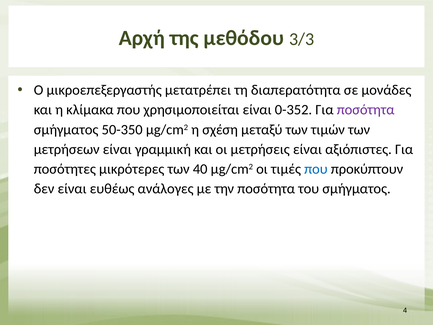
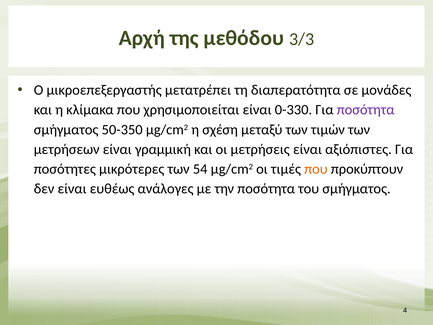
0-352: 0-352 -> 0-330
40: 40 -> 54
που at (316, 169) colour: blue -> orange
